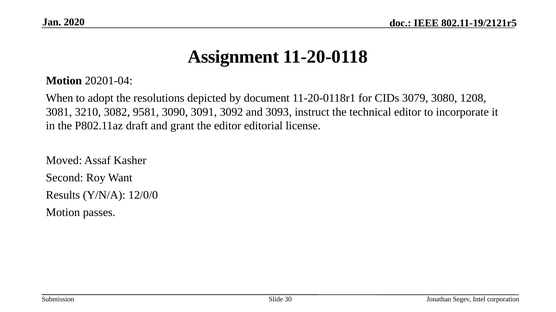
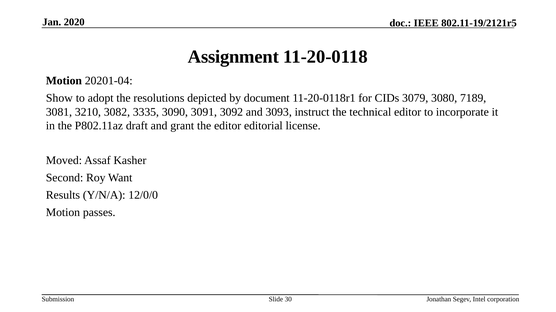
When: When -> Show
1208: 1208 -> 7189
9581: 9581 -> 3335
